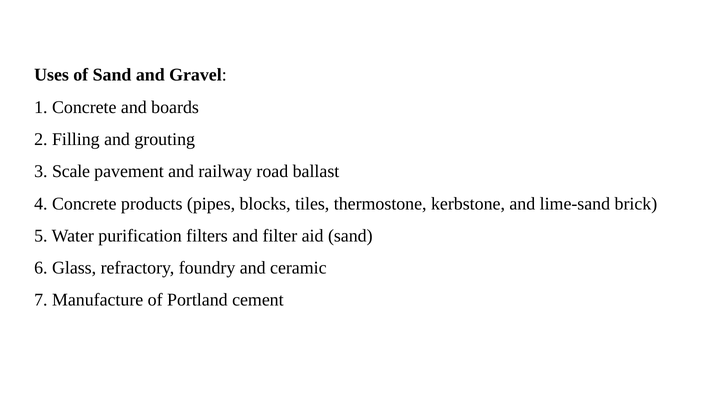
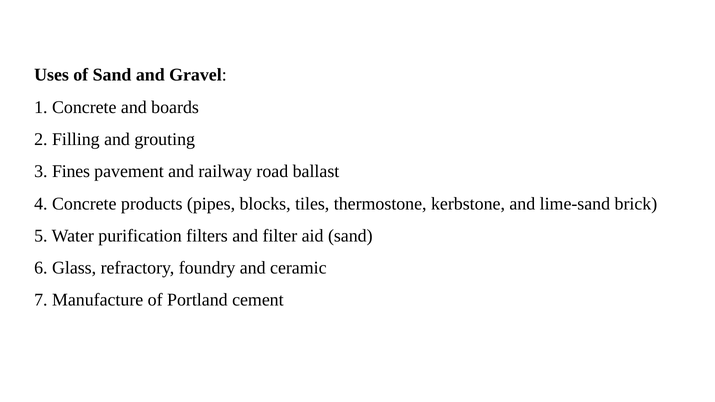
Scale: Scale -> Fines
